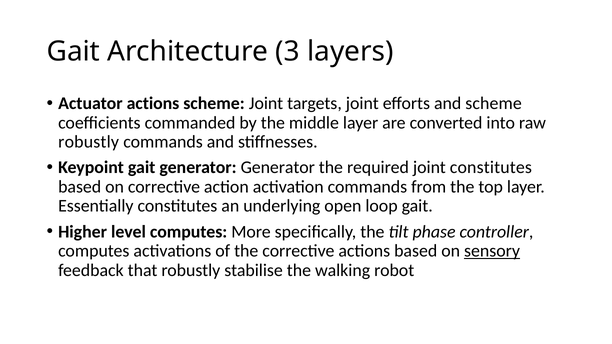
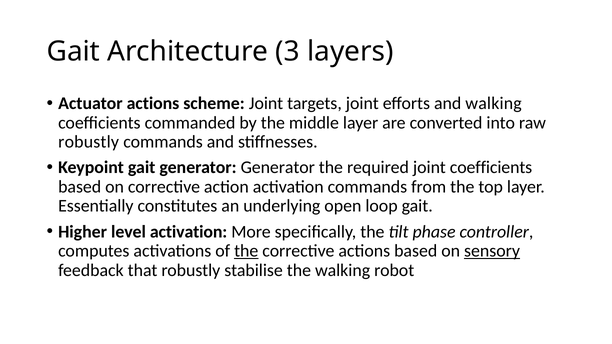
and scheme: scheme -> walking
joint constitutes: constitutes -> coefficients
level computes: computes -> activation
the at (246, 251) underline: none -> present
